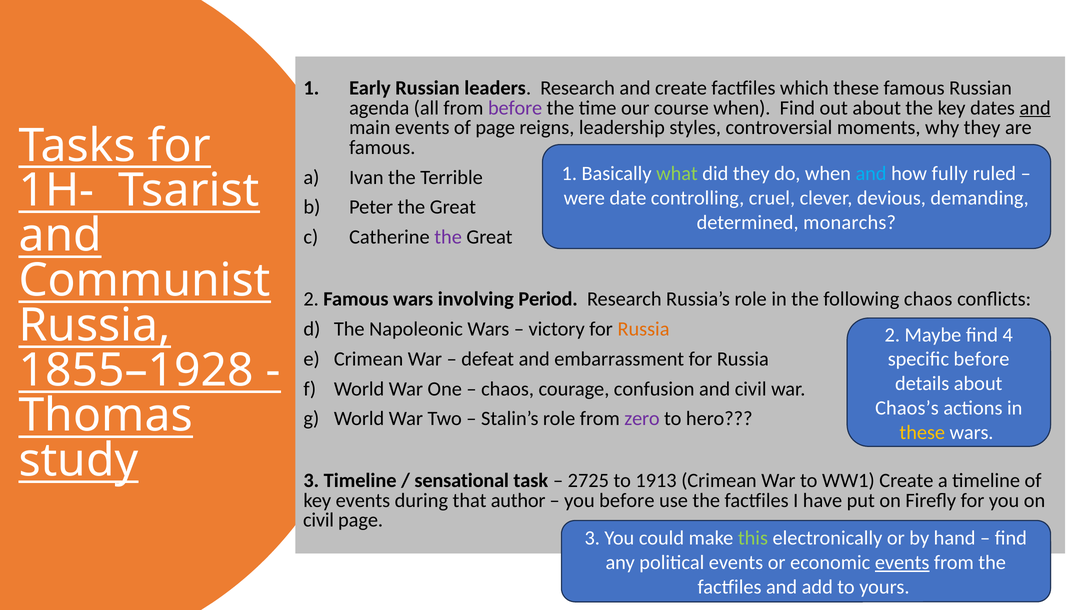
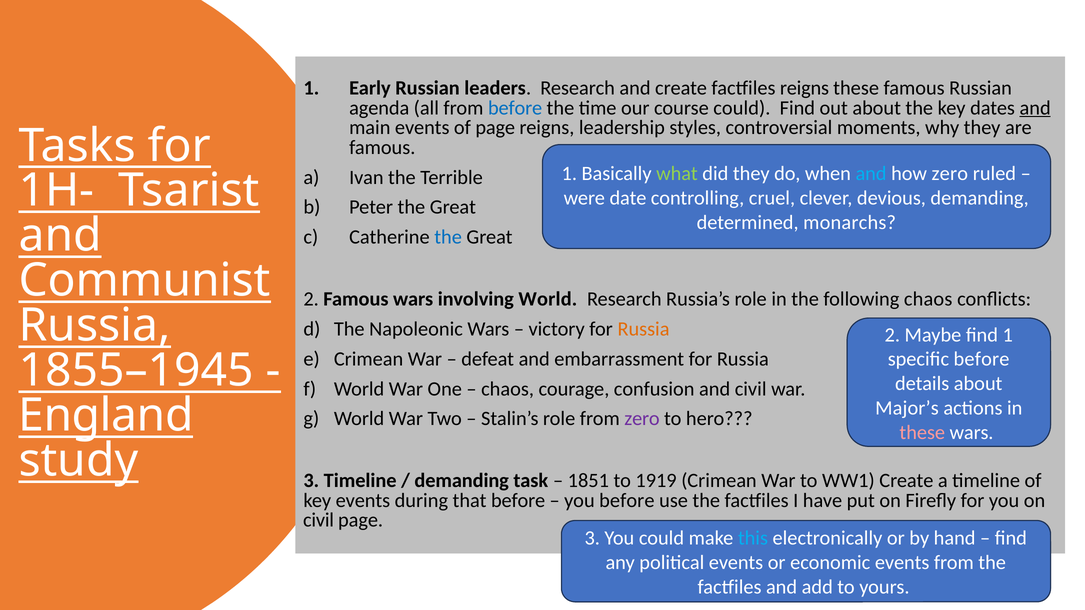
factfiles which: which -> reigns
before at (515, 108) colour: purple -> blue
course when: when -> could
how fully: fully -> zero
the at (448, 237) colour: purple -> blue
involving Period: Period -> World
find 4: 4 -> 1
1855–1928: 1855–1928 -> 1855–1945
Chaos’s: Chaos’s -> Major’s
Thomas: Thomas -> England
these at (922, 433) colour: yellow -> pink
sensational at (462, 481): sensational -> demanding
2725: 2725 -> 1851
1913: 1913 -> 1919
that author: author -> before
this colour: light green -> light blue
events at (902, 563) underline: present -> none
